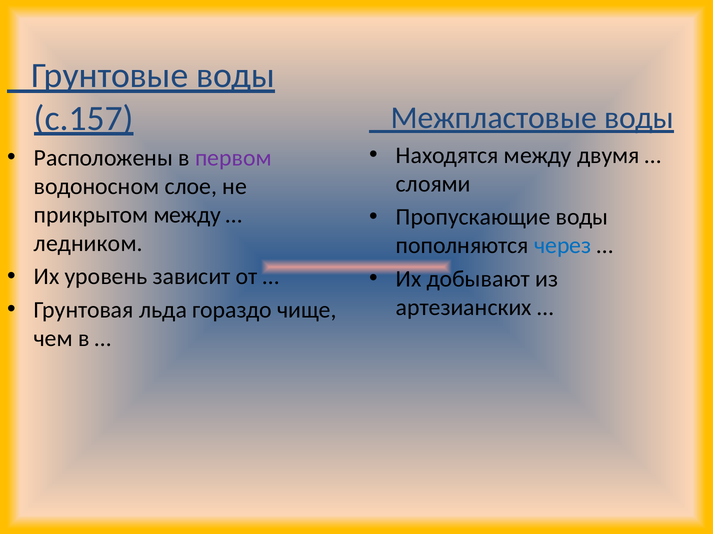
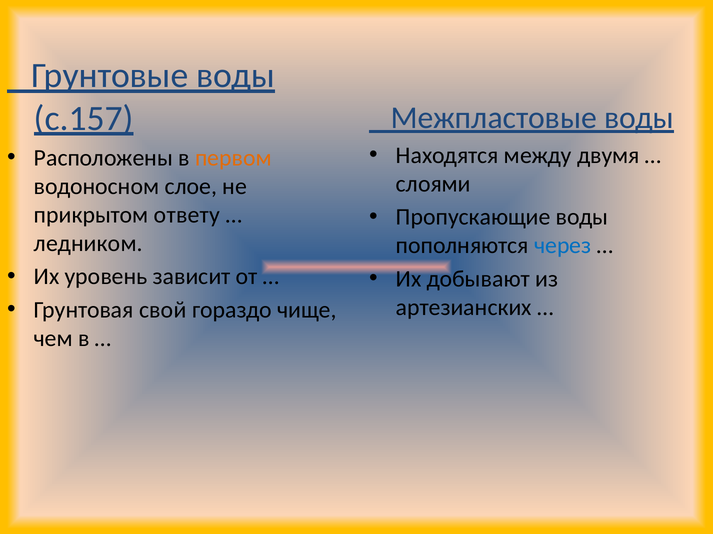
первом colour: purple -> orange
прикрытом между: между -> ответу
льда: льда -> свой
